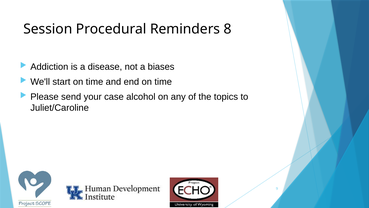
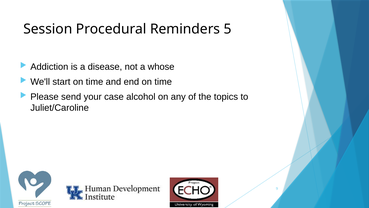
8: 8 -> 5
biases: biases -> whose
